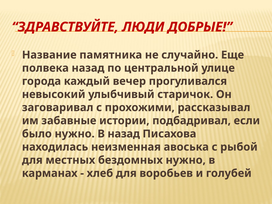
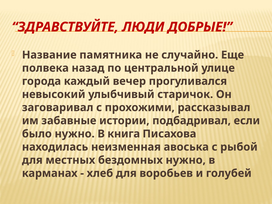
В назад: назад -> книга
